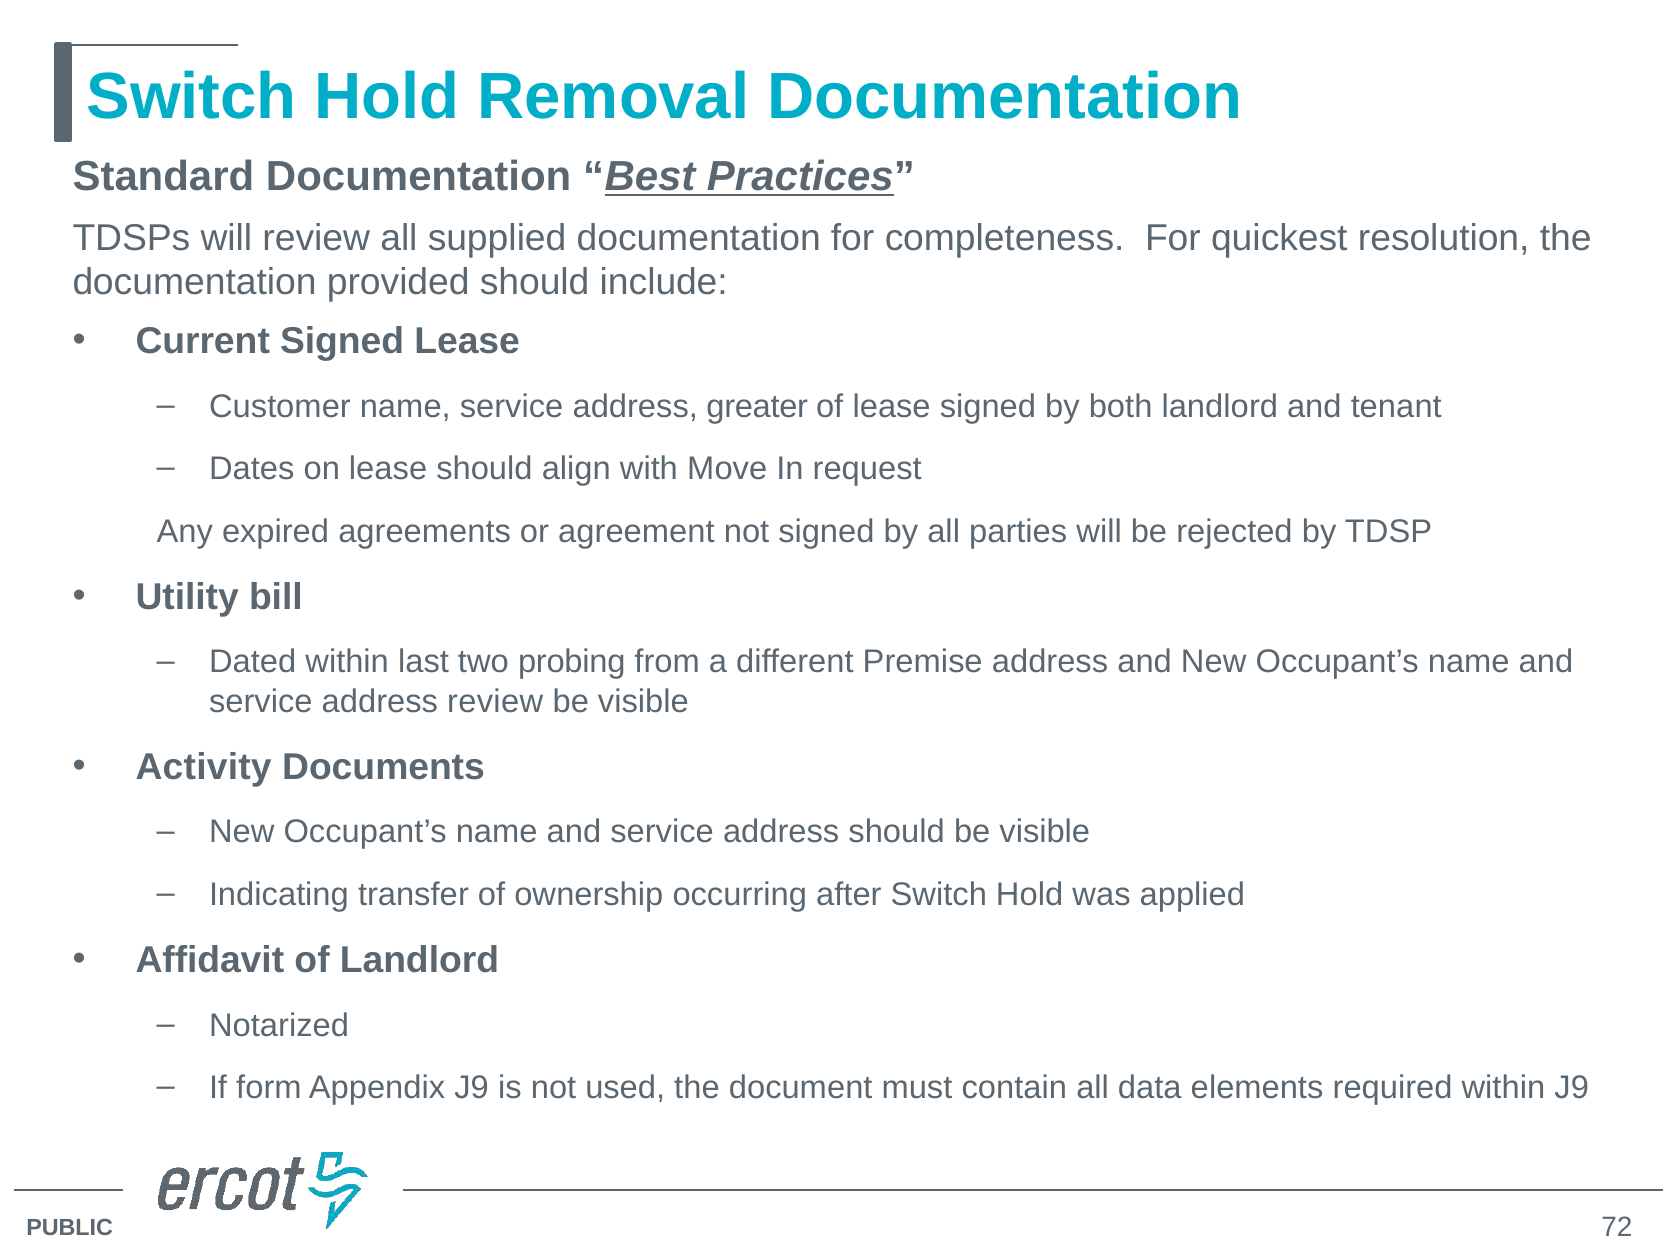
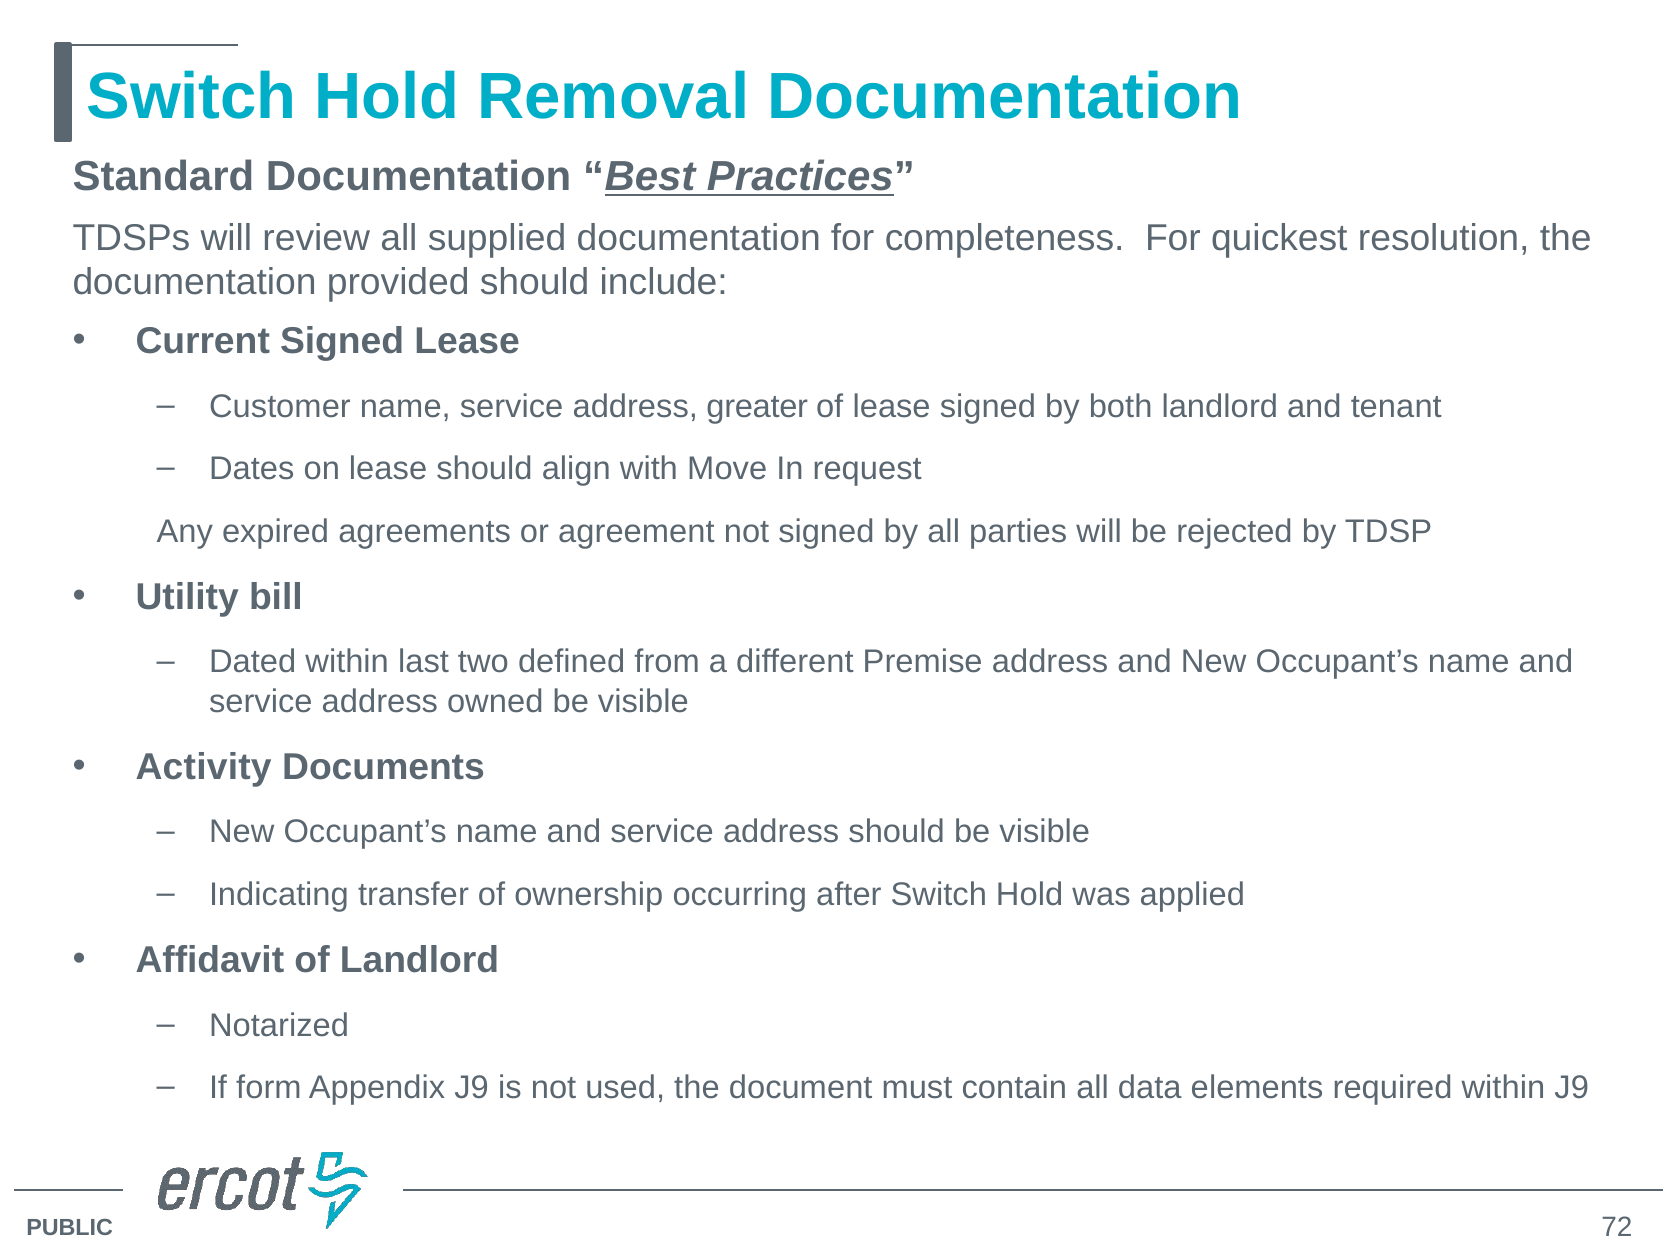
probing: probing -> defined
address review: review -> owned
